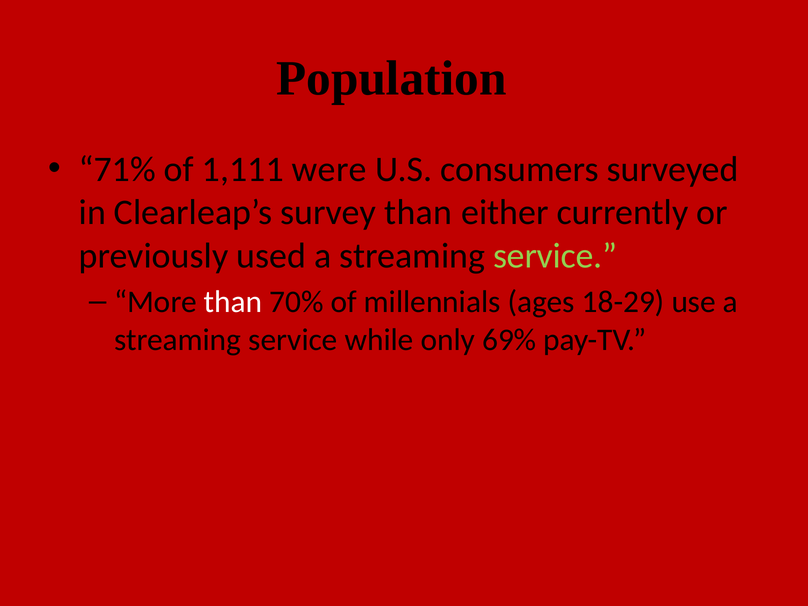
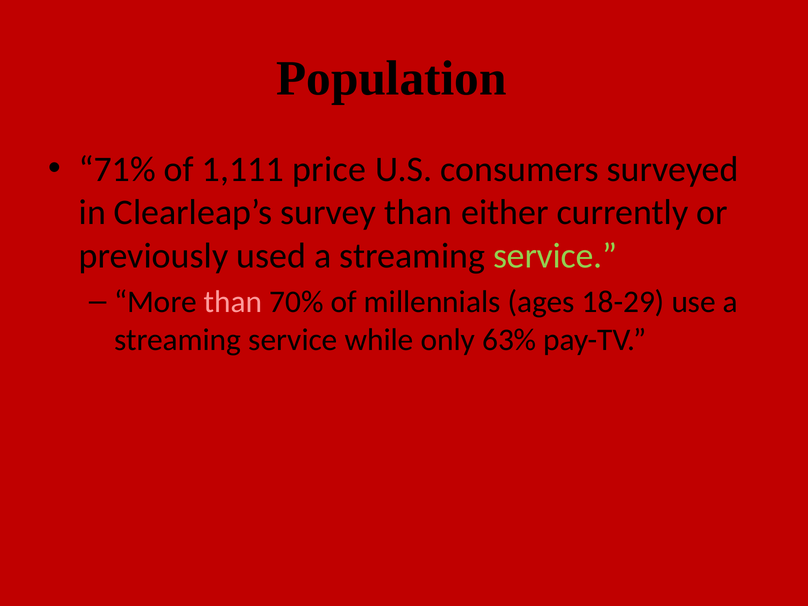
were: were -> price
than at (233, 302) colour: white -> pink
69%: 69% -> 63%
